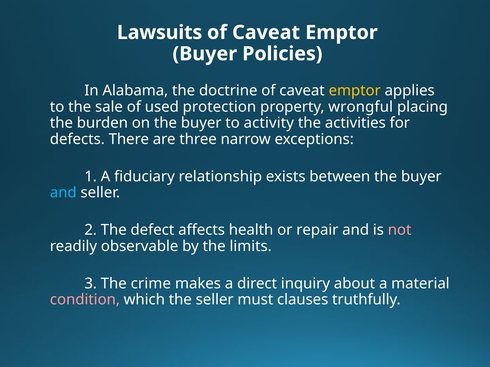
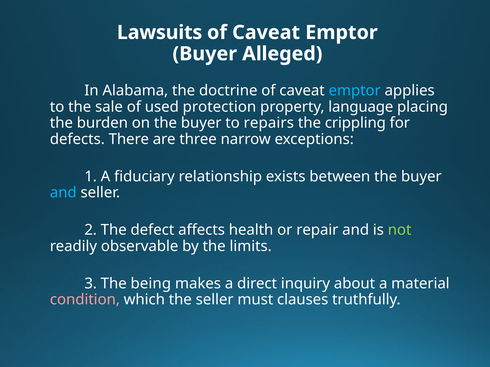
Policies: Policies -> Alleged
emptor at (355, 91) colour: yellow -> light blue
wrongful: wrongful -> language
activity: activity -> repairs
activities: activities -> crippling
not colour: pink -> light green
crime: crime -> being
